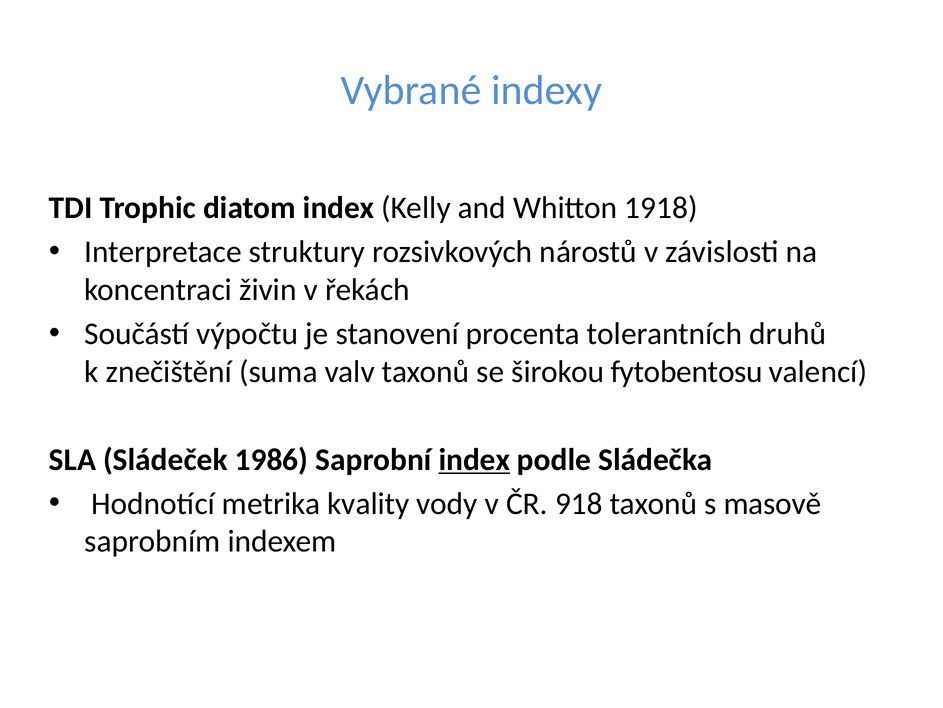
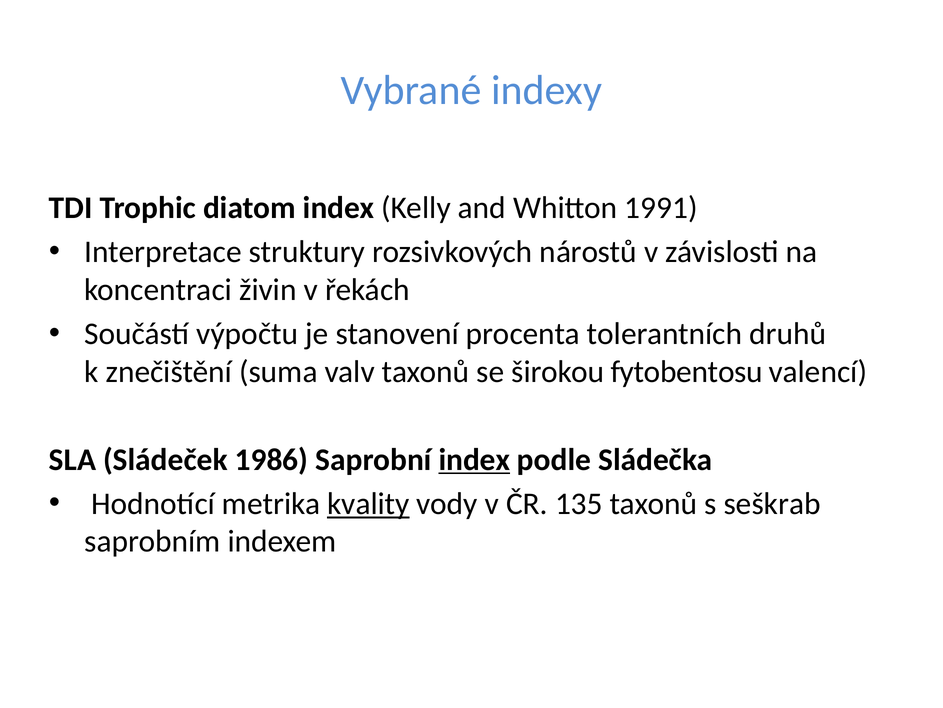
1918: 1918 -> 1991
kvality underline: none -> present
918: 918 -> 135
masově: masově -> seškrab
